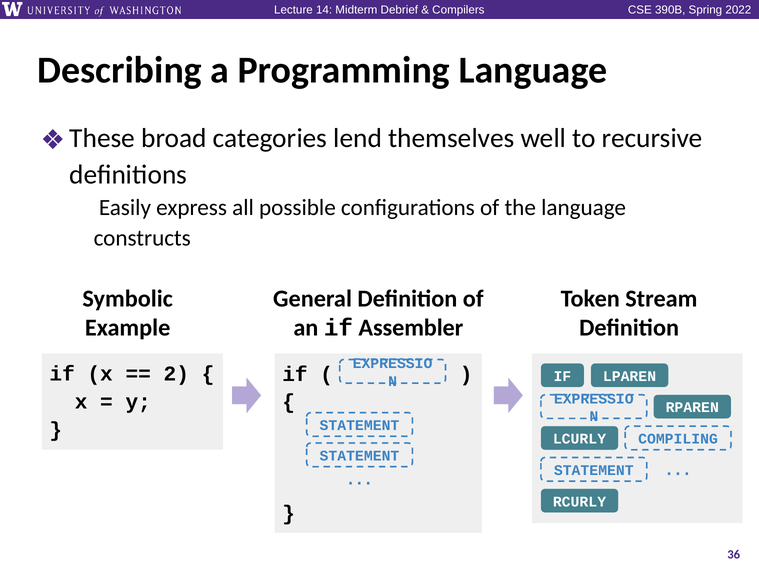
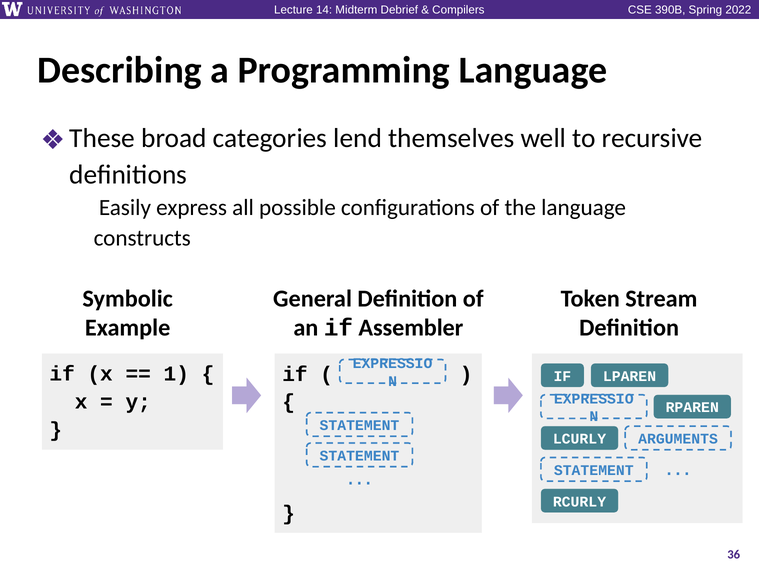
2: 2 -> 1
COMPILING: COMPILING -> ARGUMENTS
